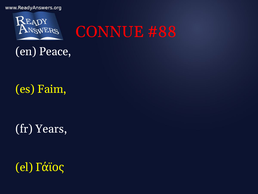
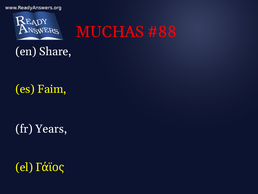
CONNUE: CONNUE -> MUCHAS
Peace: Peace -> Share
